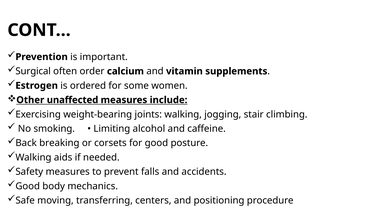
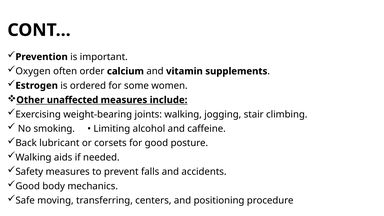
Surgical: Surgical -> Oxygen
breaking: breaking -> lubricant
